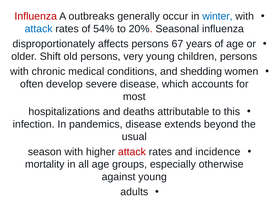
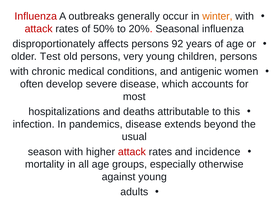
winter colour: blue -> orange
attack at (39, 29) colour: blue -> red
54%: 54% -> 50%
67: 67 -> 92
Shift: Shift -> Test
shedding: shedding -> antigenic
